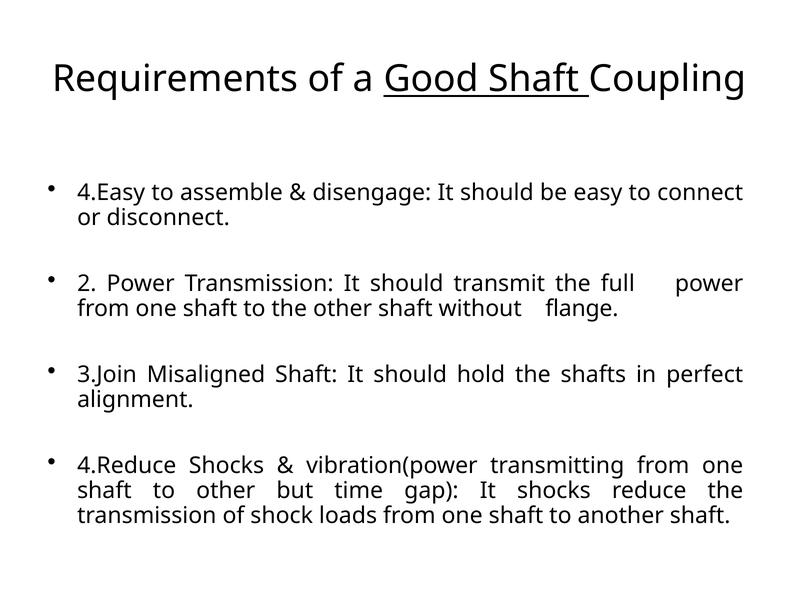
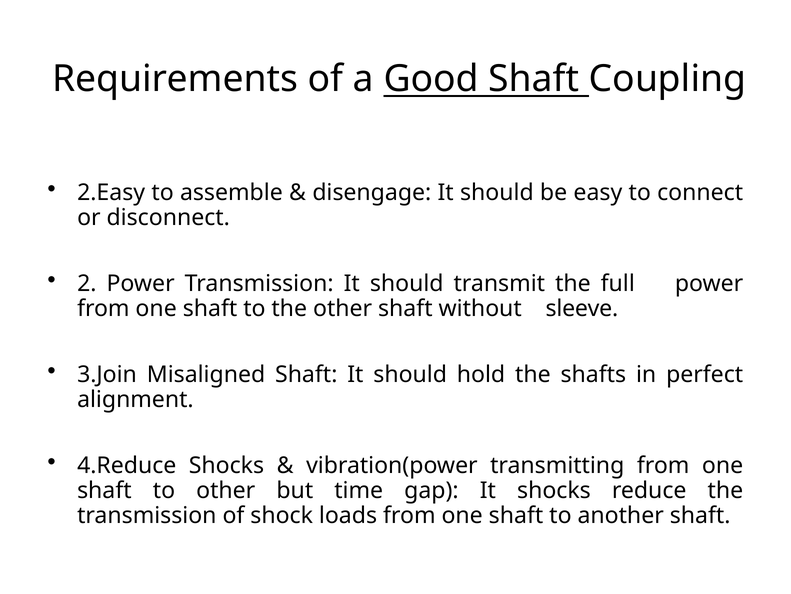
4.Easy: 4.Easy -> 2.Easy
flange: flange -> sleeve
